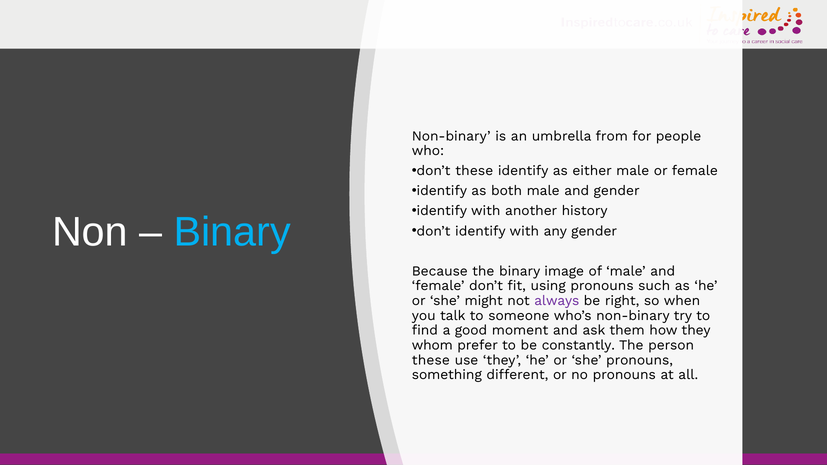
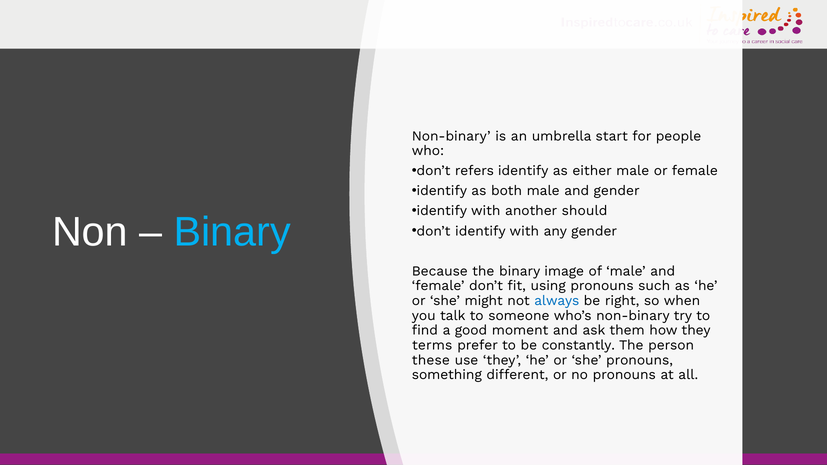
from: from -> start
don’t these: these -> refers
history: history -> should
always colour: purple -> blue
whom: whom -> terms
